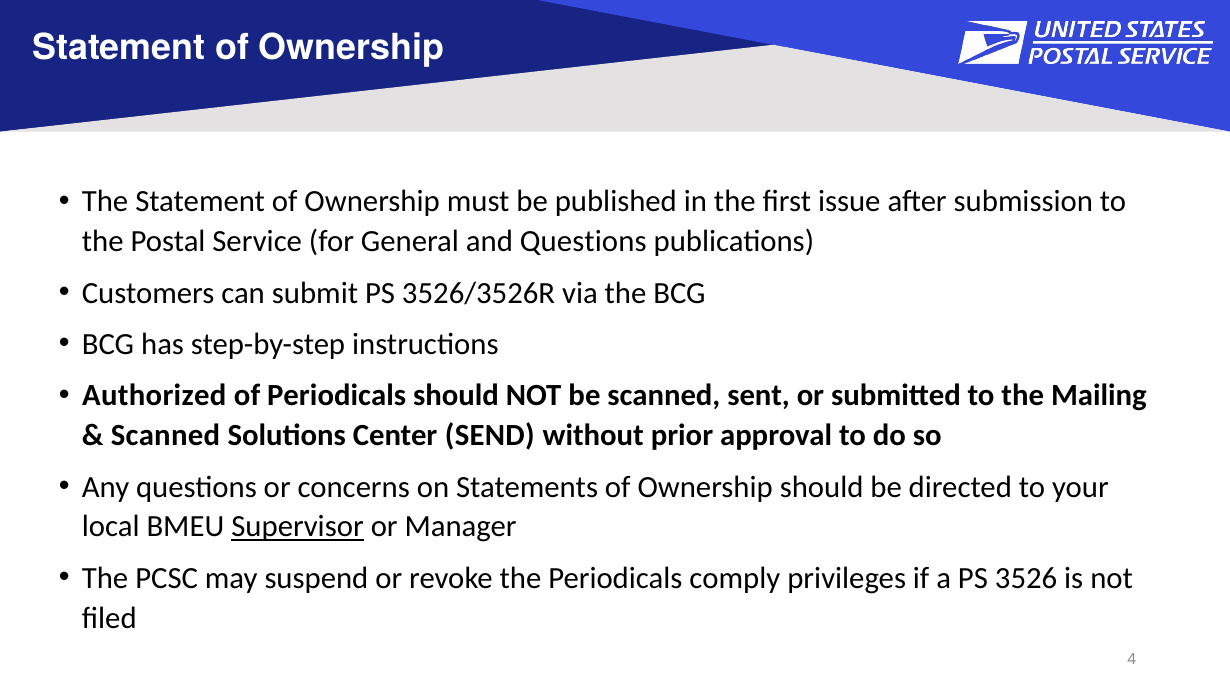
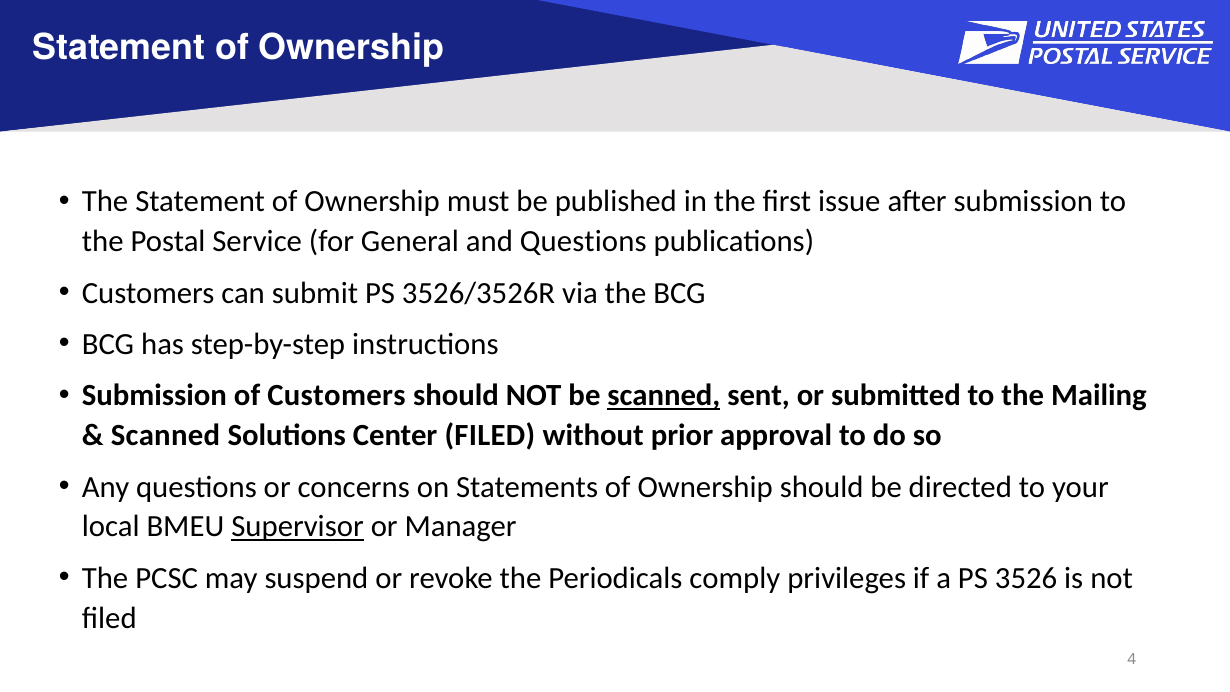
Authorized at (154, 396): Authorized -> Submission
of Periodicals: Periodicals -> Customers
scanned at (664, 396) underline: none -> present
Center SEND: SEND -> FILED
